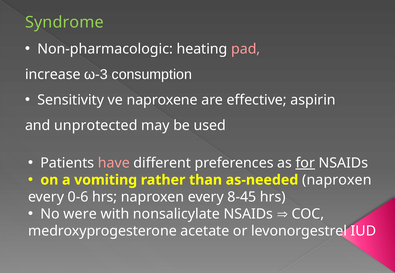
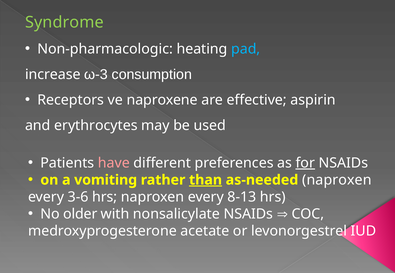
pad colour: pink -> light blue
Sensitivity: Sensitivity -> Receptors
unprotected: unprotected -> erythrocytes
than underline: none -> present
0-6: 0-6 -> 3-6
8-45: 8-45 -> 8-13
were: were -> older
